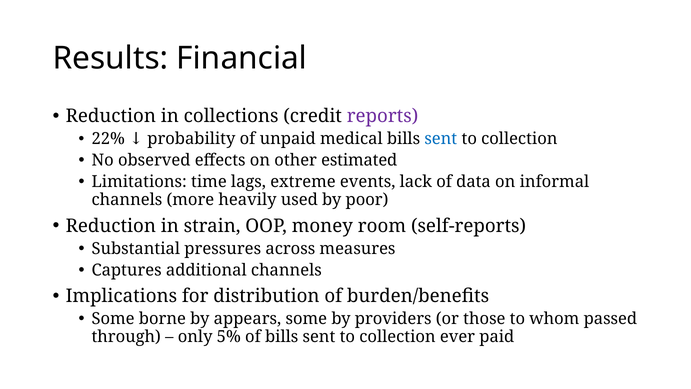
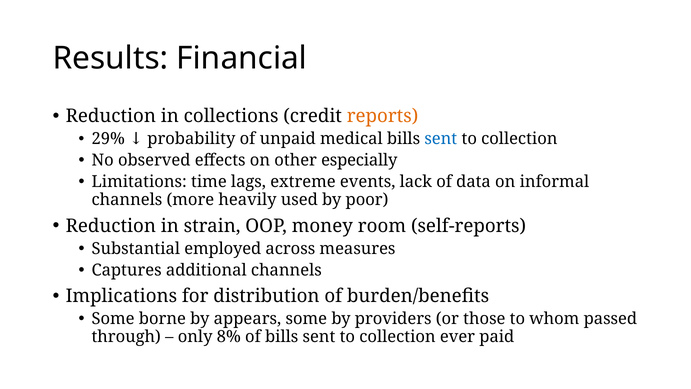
reports colour: purple -> orange
22%: 22% -> 29%
estimated: estimated -> especially
pressures: pressures -> employed
5%: 5% -> 8%
